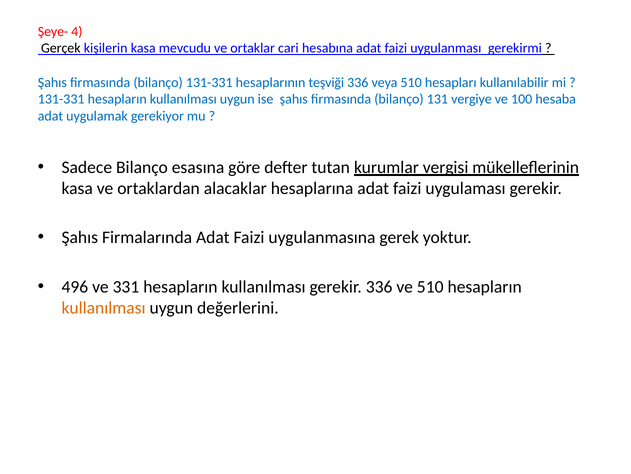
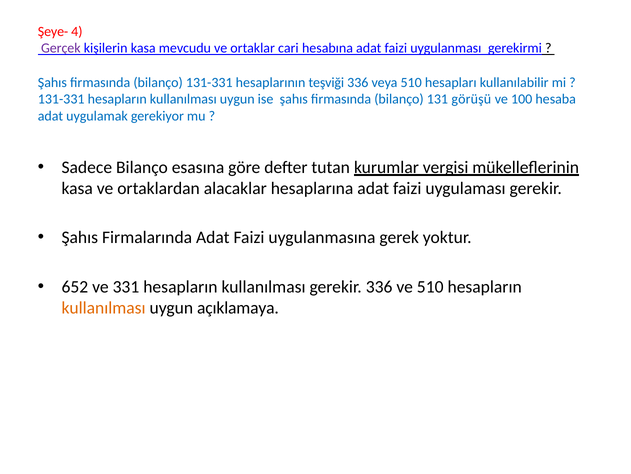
Gerçek colour: black -> purple
vergiye: vergiye -> görüşü
496: 496 -> 652
değerlerini: değerlerini -> açıklamaya
